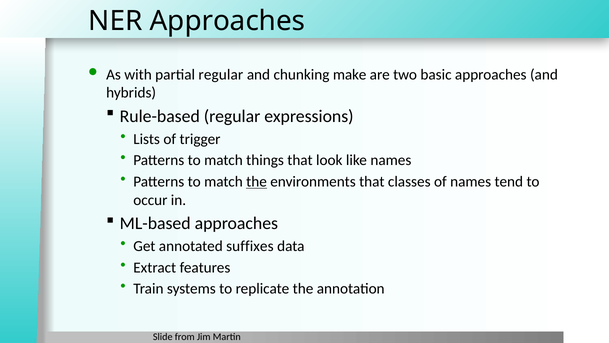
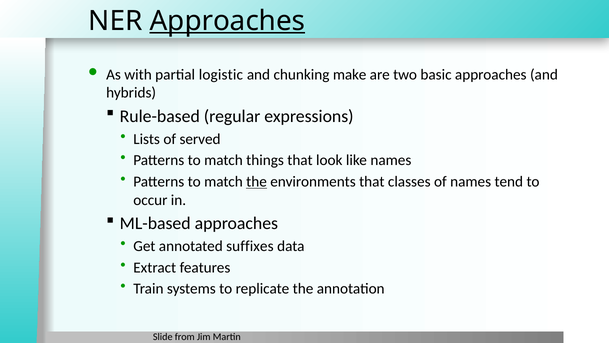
Approaches at (227, 21) underline: none -> present
partial regular: regular -> logistic
trigger: trigger -> served
